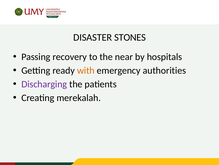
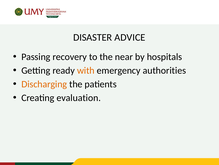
STONES: STONES -> ADVICE
Discharging colour: purple -> orange
merekalah: merekalah -> evaluation
